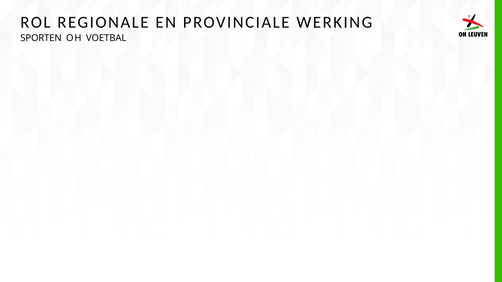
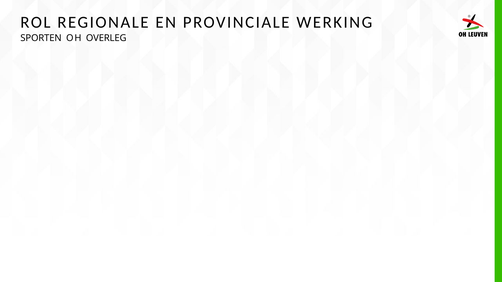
VOETBAL: VOETBAL -> OVERLEG
